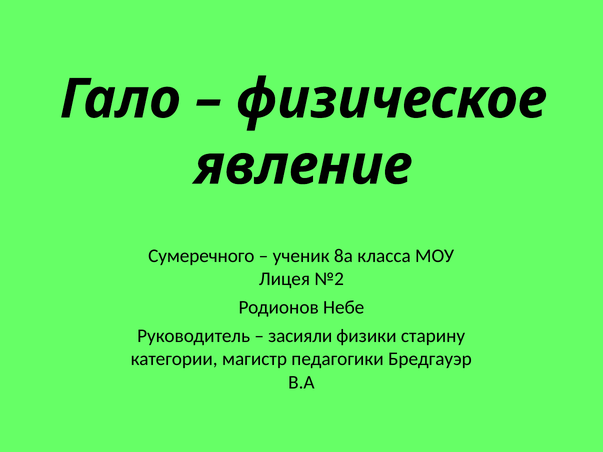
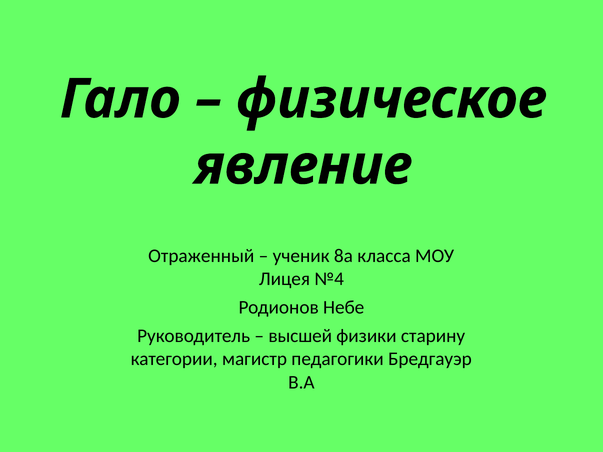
Сумеречного: Сумеречного -> Отраженный
№2: №2 -> №4
засияли: засияли -> высшей
